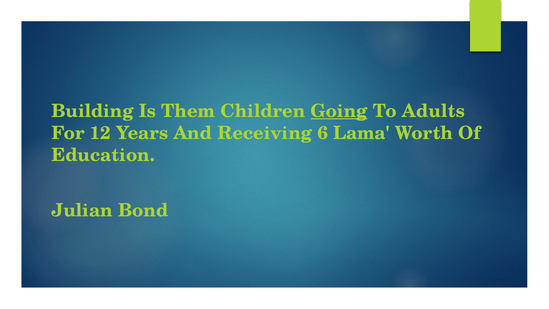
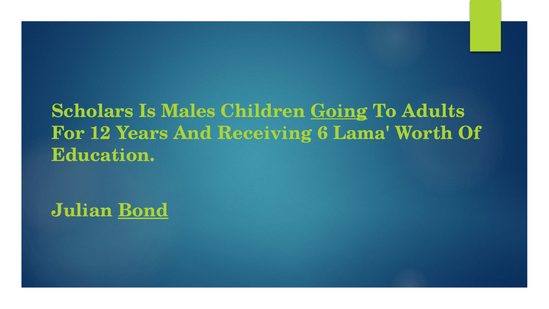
Building: Building -> Scholars
Them: Them -> Males
Bond underline: none -> present
